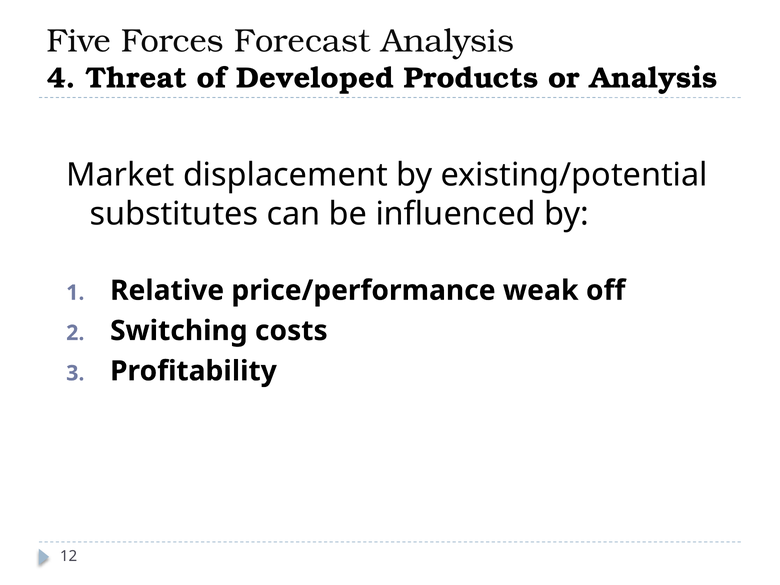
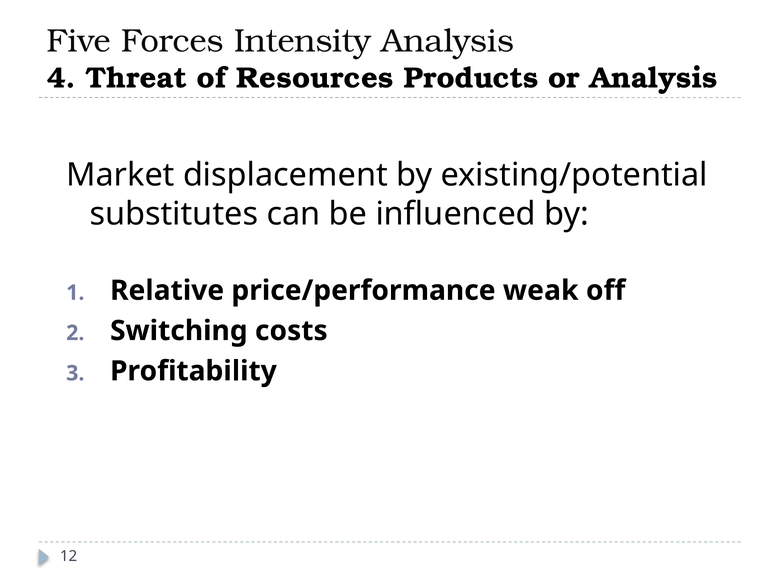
Forecast: Forecast -> Intensity
Developed: Developed -> Resources
